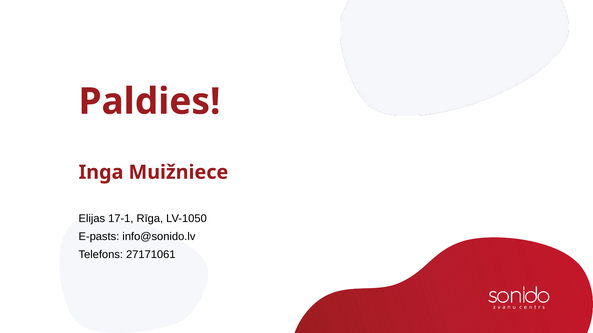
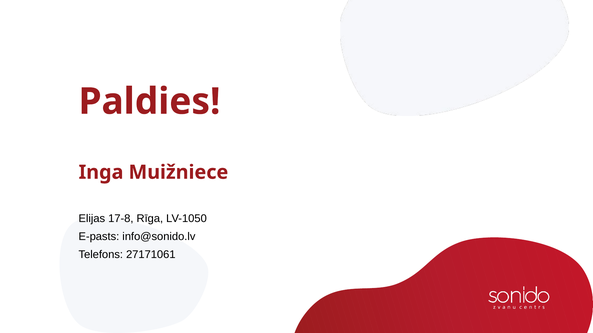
17-1: 17-1 -> 17-8
